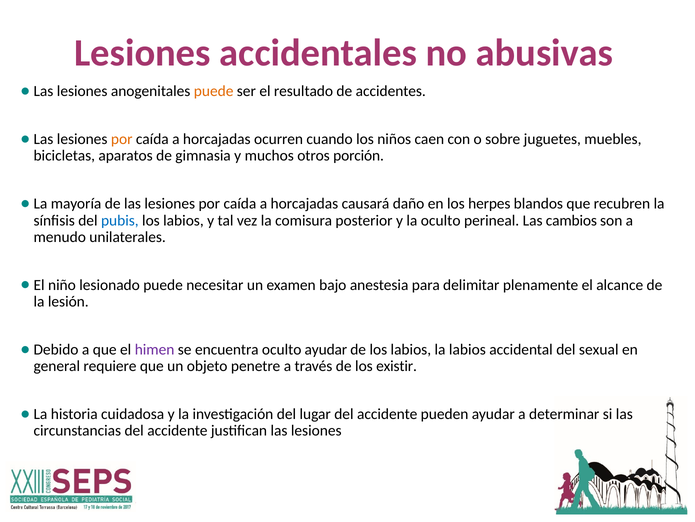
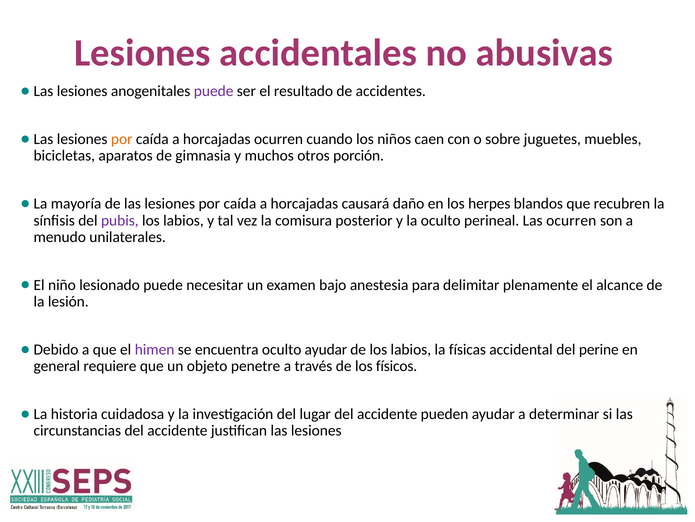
puede at (214, 91) colour: orange -> purple
pubis colour: blue -> purple
Las cambios: cambios -> ocurren
la labios: labios -> físicas
sexual: sexual -> perine
existir: existir -> físicos
